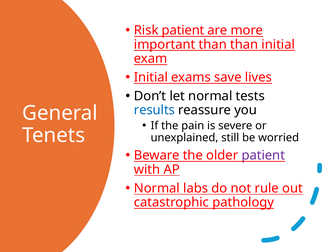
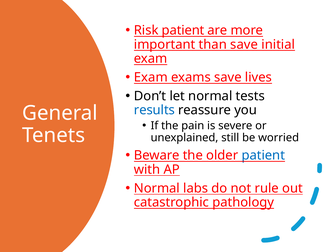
than than: than -> save
Initial at (151, 77): Initial -> Exam
patient at (263, 155) colour: purple -> blue
